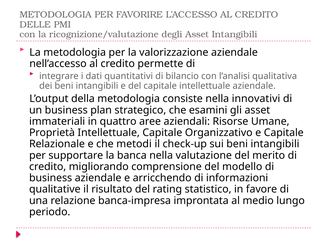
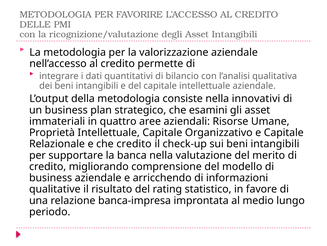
che metodi: metodi -> credito
